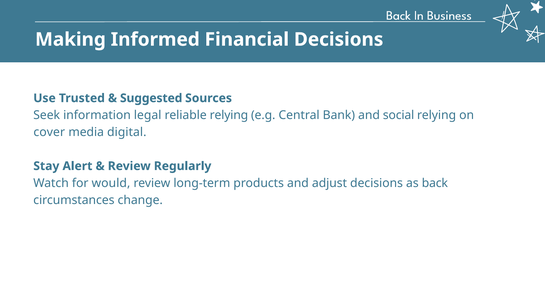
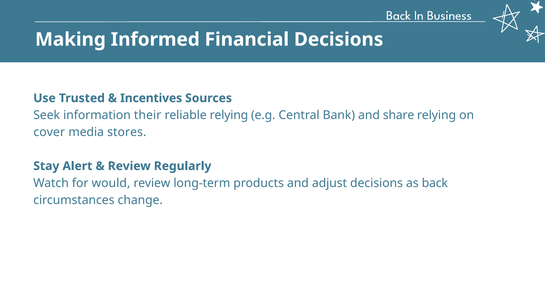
Suggested: Suggested -> Incentives
legal: legal -> their
social: social -> share
digital: digital -> stores
